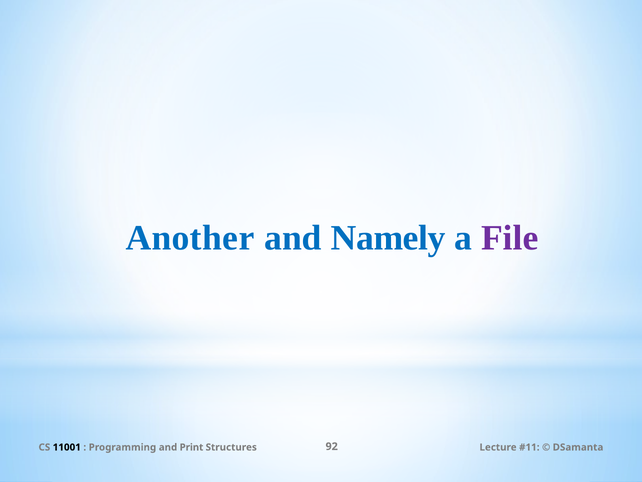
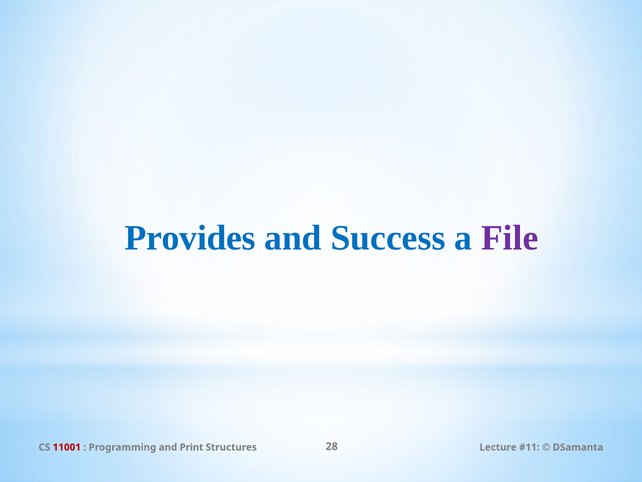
Another: Another -> Provides
Namely: Namely -> Success
11001 colour: black -> red
92: 92 -> 28
